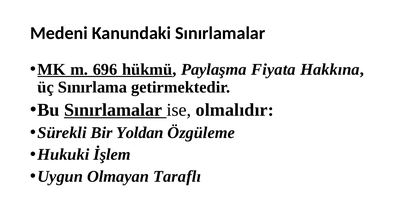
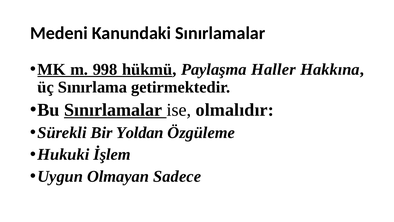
696: 696 -> 998
Fiyata: Fiyata -> Haller
Taraflı: Taraflı -> Sadece
